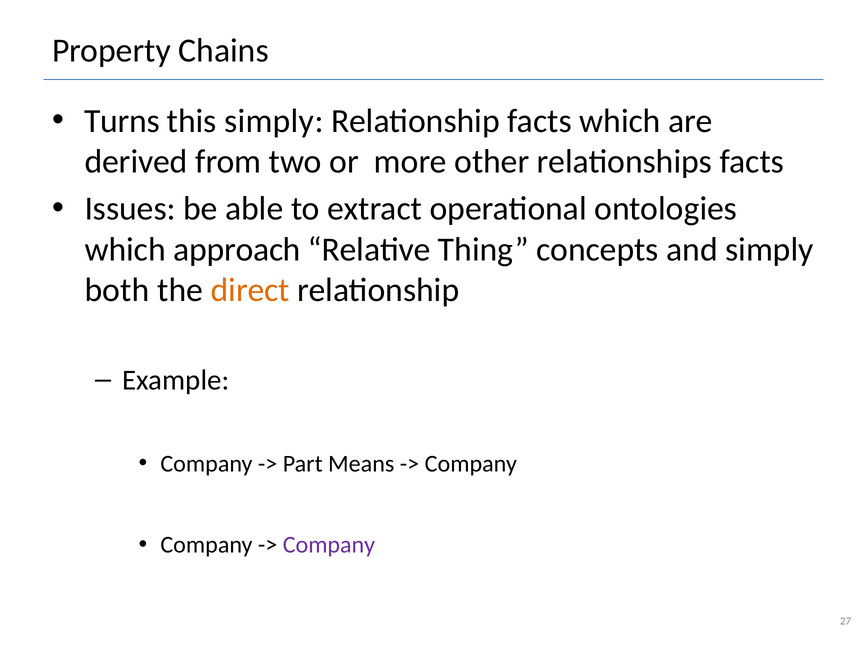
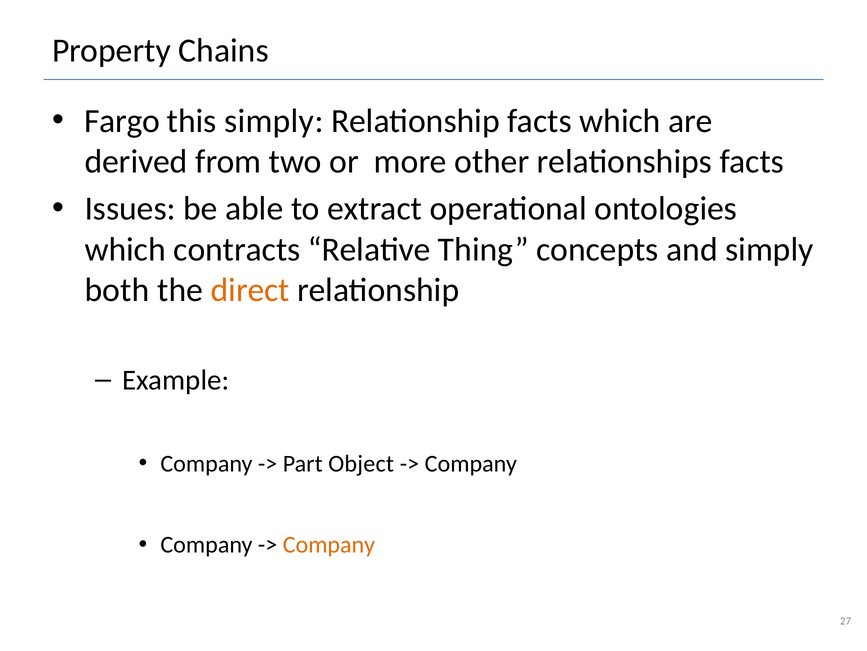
Turns: Turns -> Fargo
approach: approach -> contracts
Means: Means -> Object
Company at (329, 544) colour: purple -> orange
